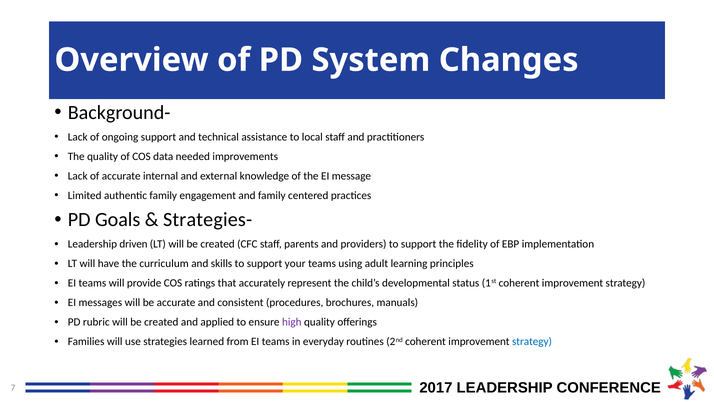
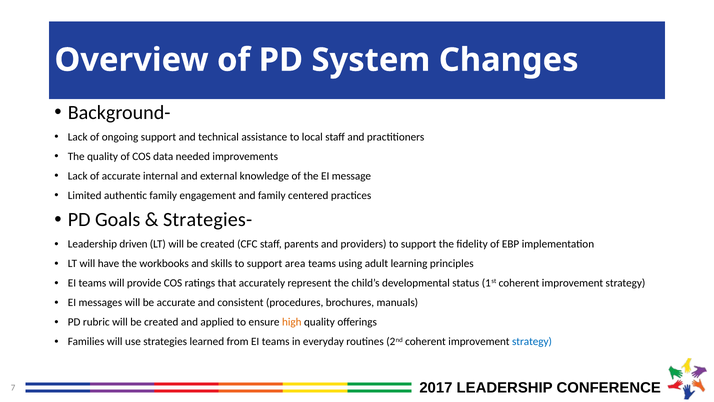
curriculum: curriculum -> workbooks
your: your -> area
high colour: purple -> orange
